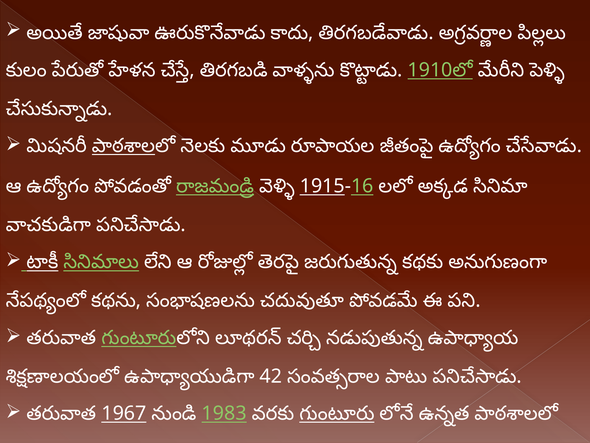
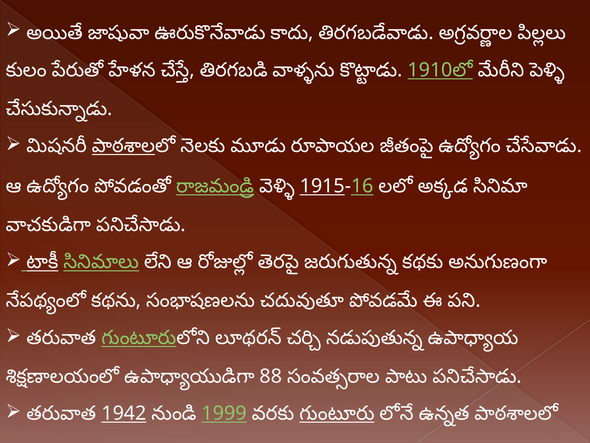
42: 42 -> 88
1967: 1967 -> 1942
1983: 1983 -> 1999
